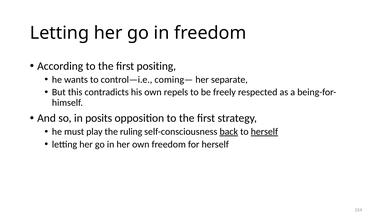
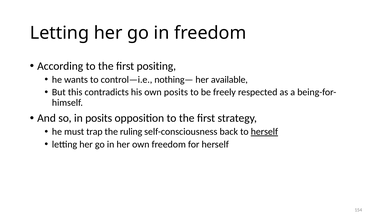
coming—: coming— -> nothing—
separate: separate -> available
own repels: repels -> posits
play: play -> trap
back underline: present -> none
